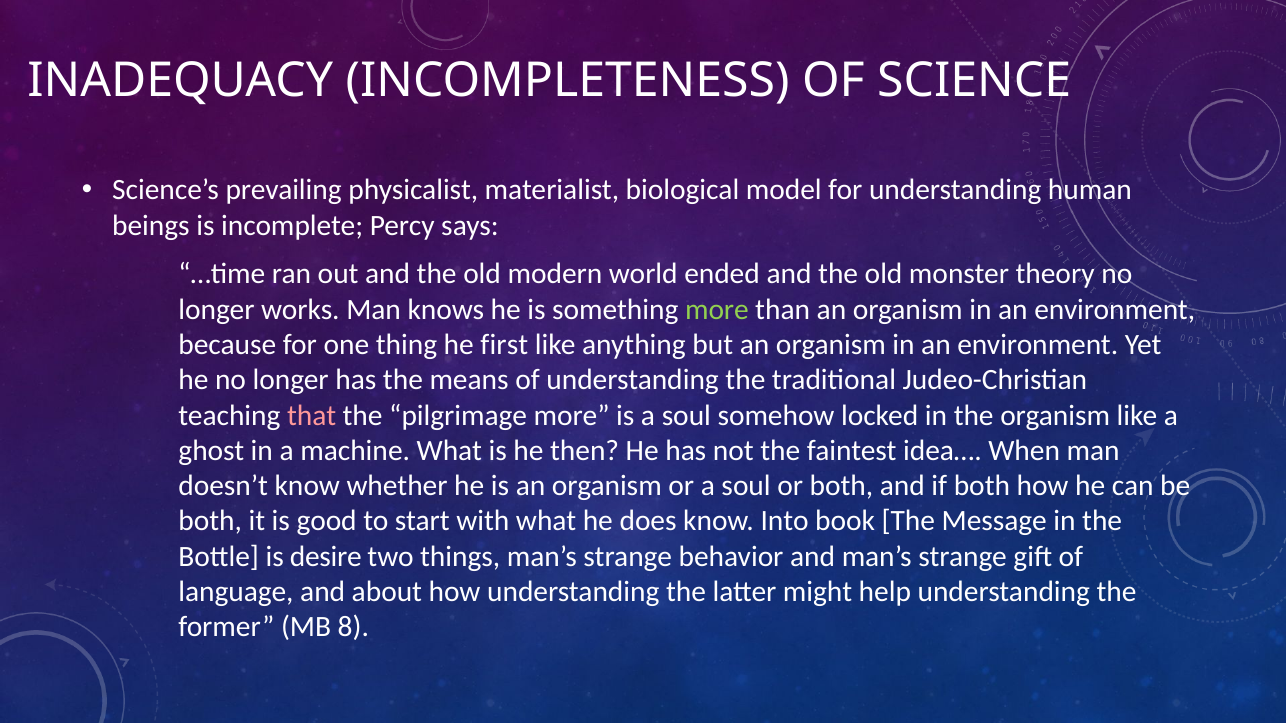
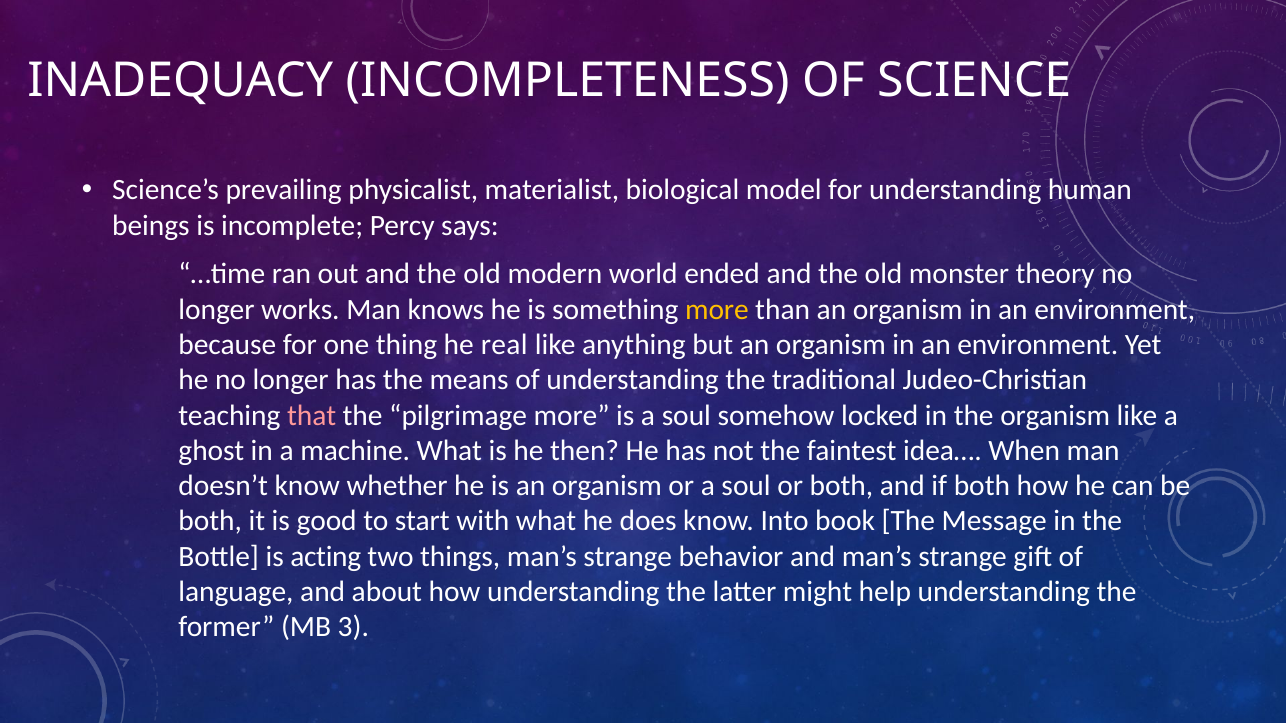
more at (717, 310) colour: light green -> yellow
first: first -> real
desire: desire -> acting
8: 8 -> 3
